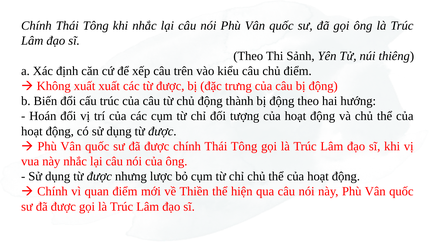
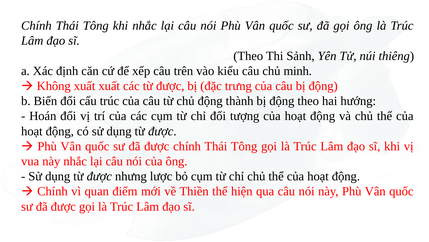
chủ điểm: điểm -> minh
